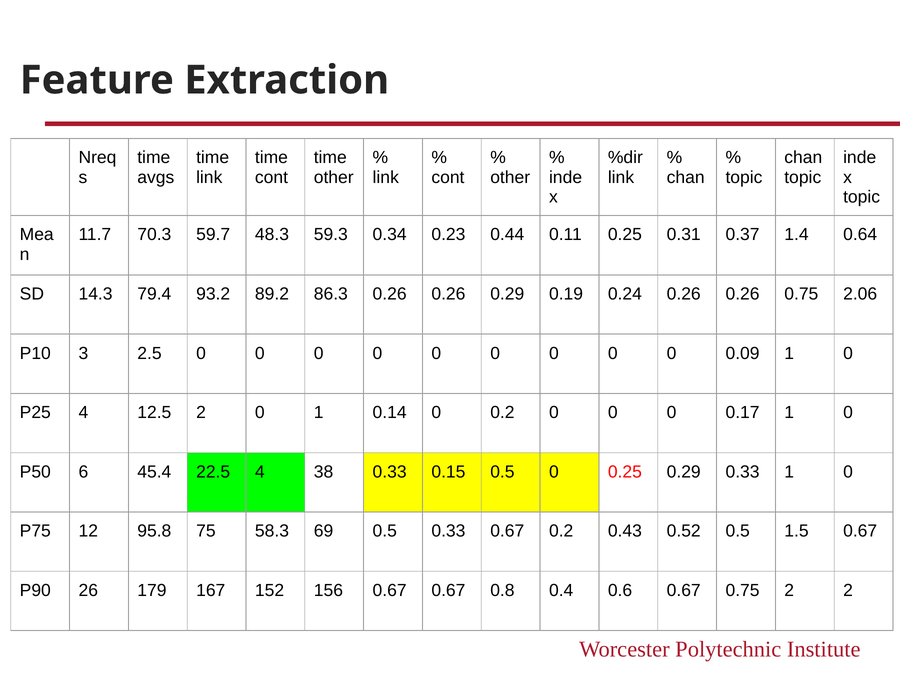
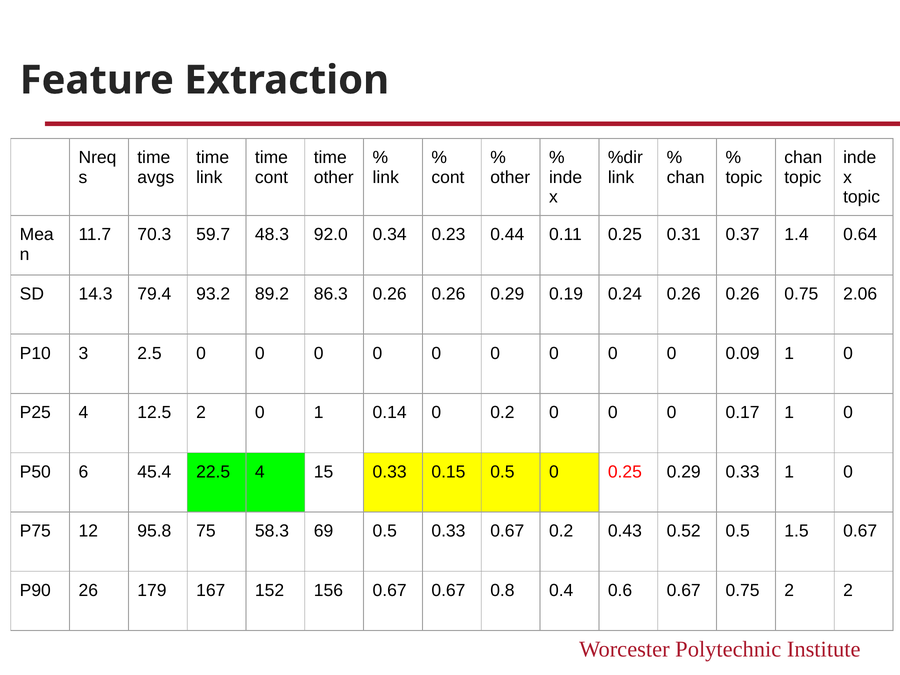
59.3: 59.3 -> 92.0
38: 38 -> 15
